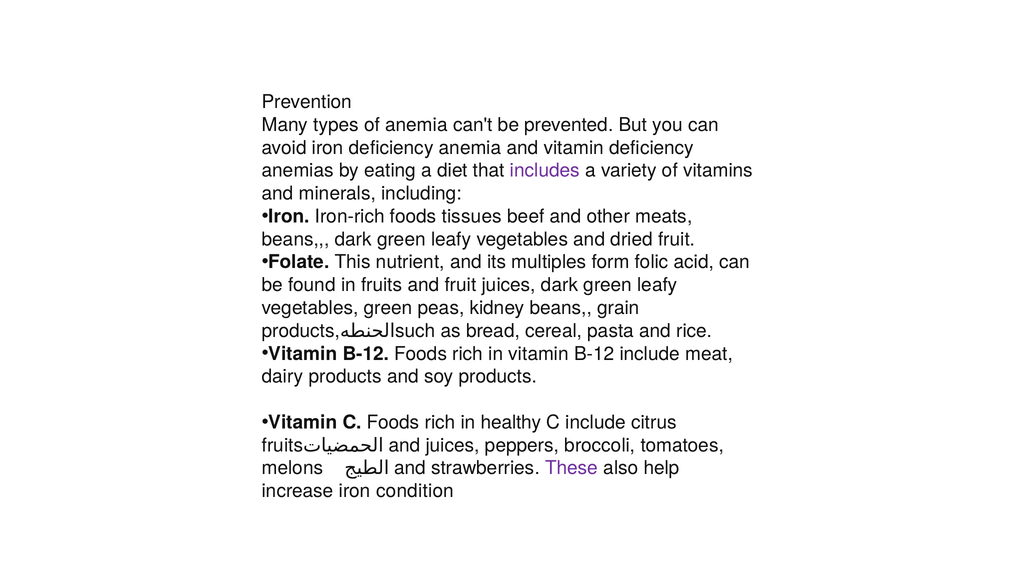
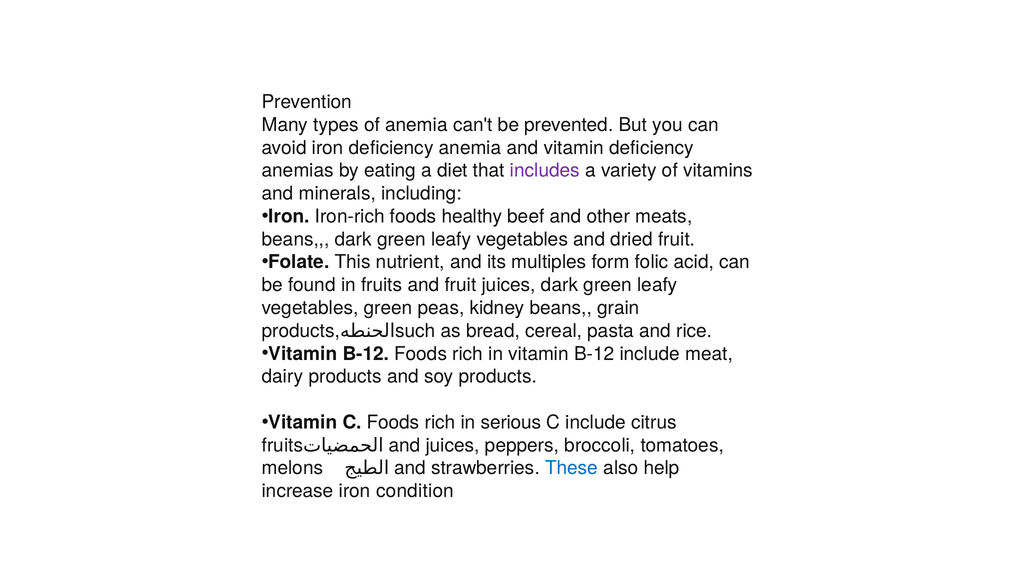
tissues: tissues -> healthy
healthy: healthy -> serious
These colour: purple -> blue
